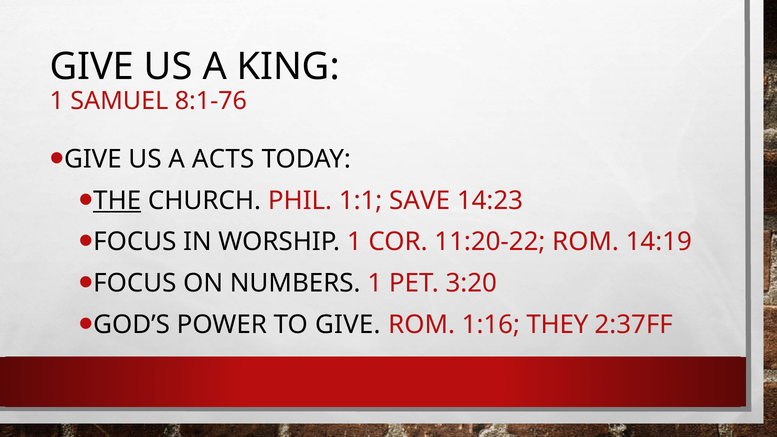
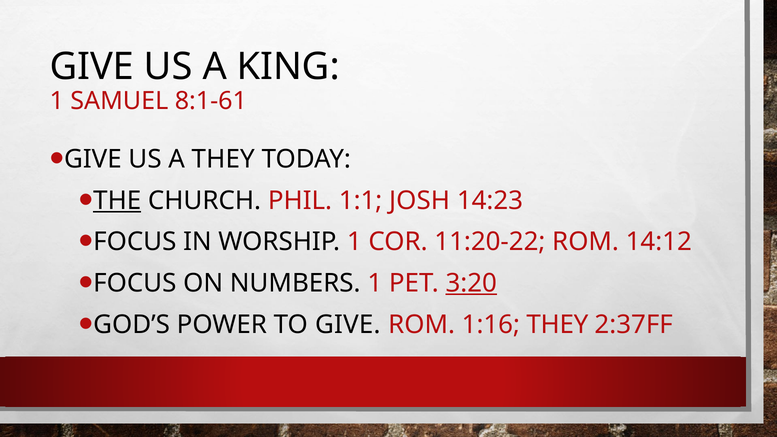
8:1-76: 8:1-76 -> 8:1-61
A ACTS: ACTS -> THEY
SAVE: SAVE -> JOSH
14:19: 14:19 -> 14:12
3:20 underline: none -> present
